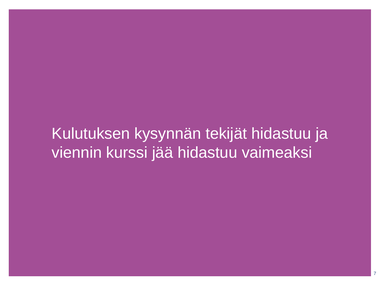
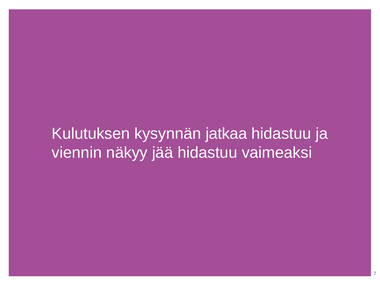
tekijät: tekijät -> jatkaa
kurssi: kurssi -> näkyy
